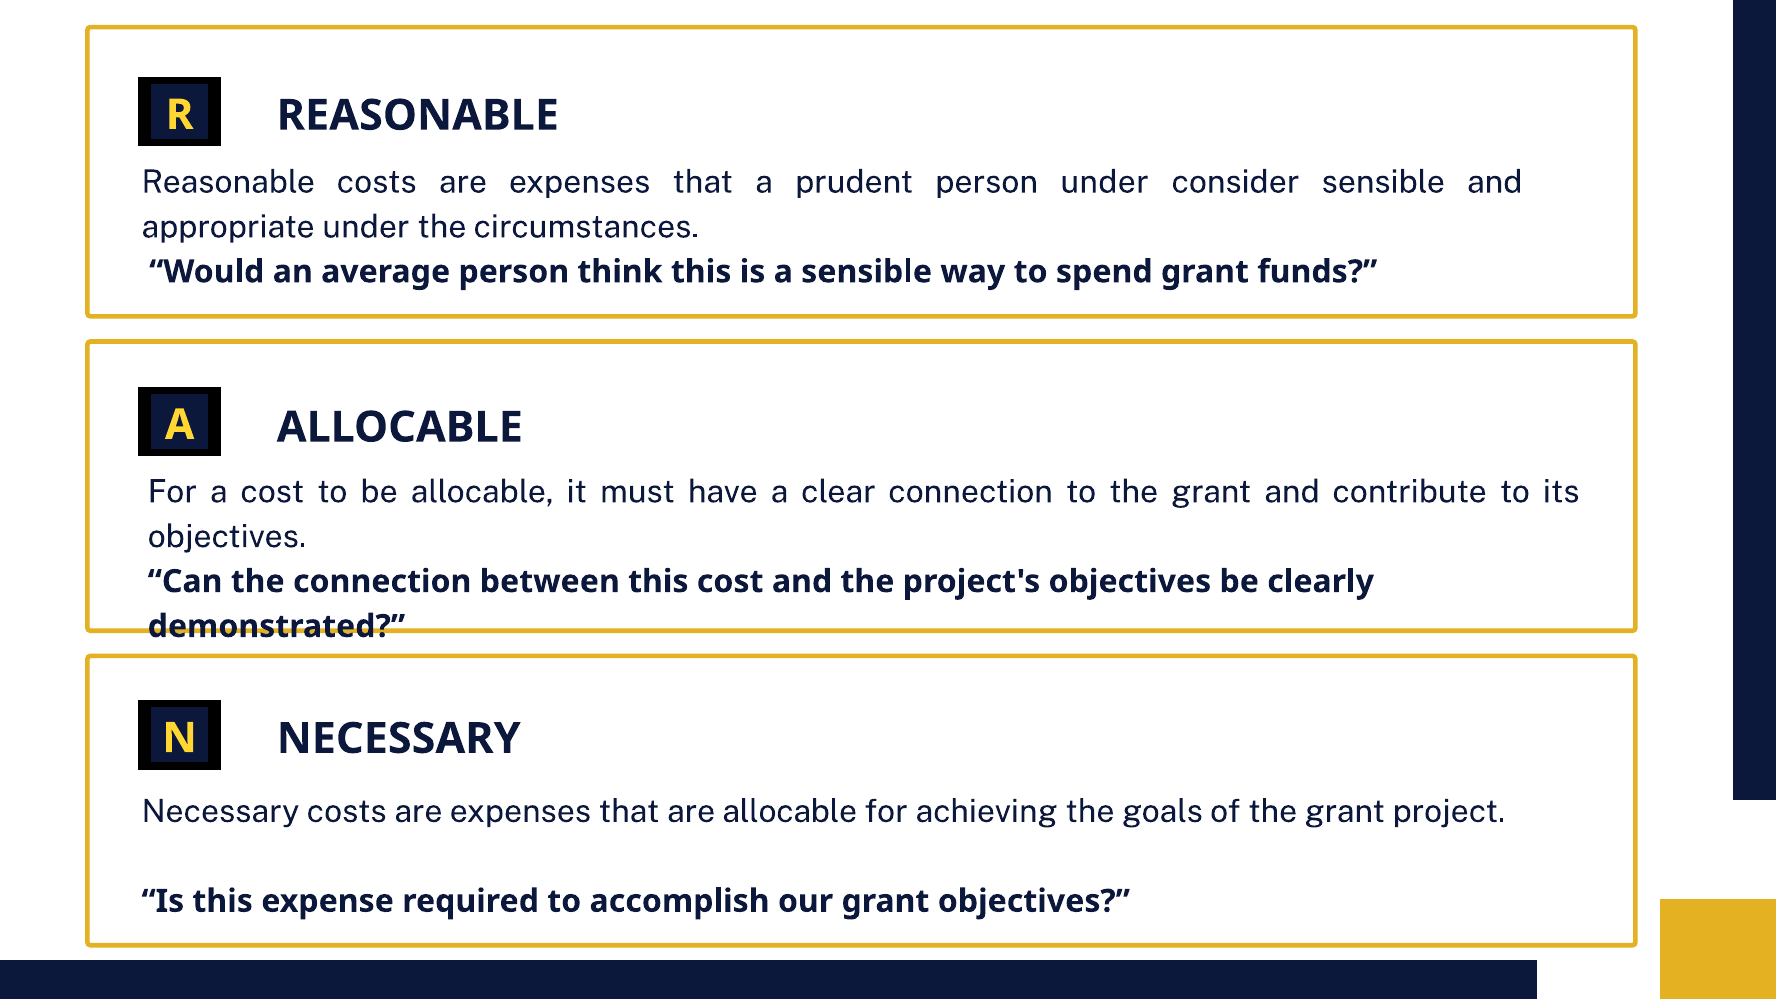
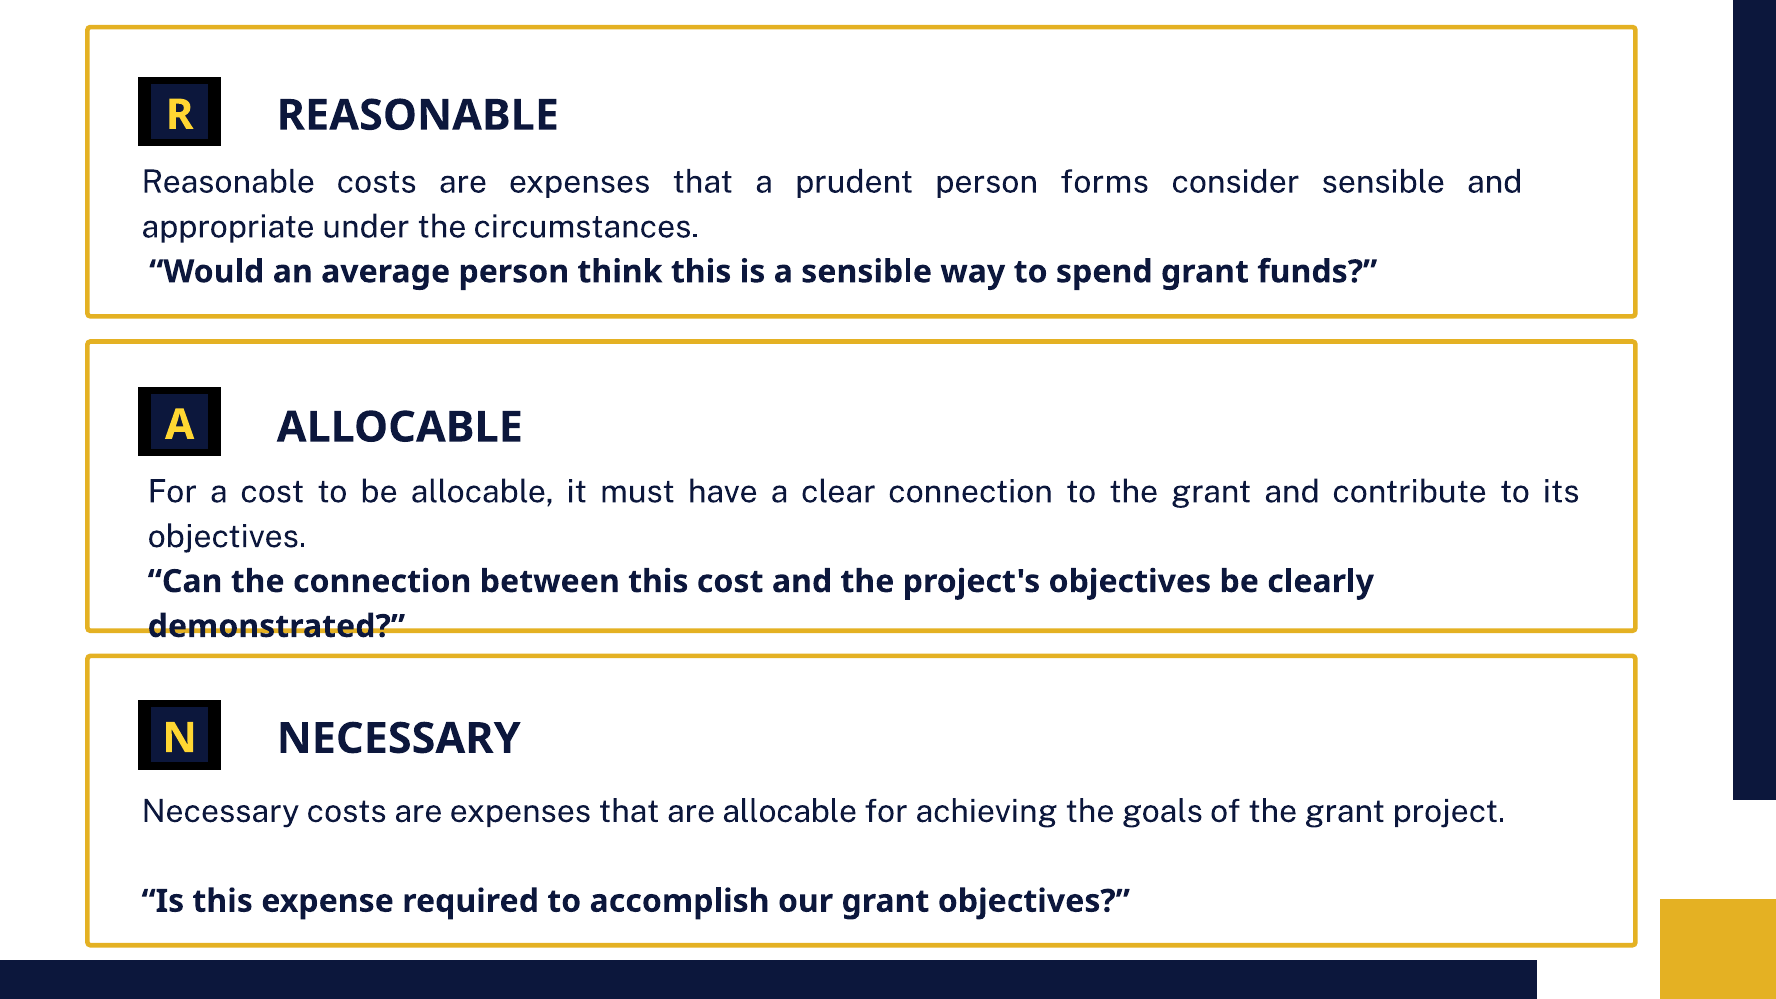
person under: under -> forms
